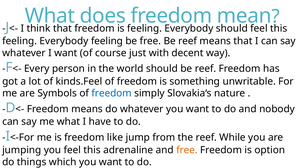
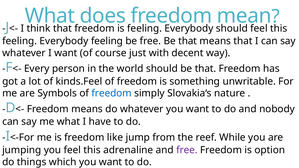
free Be reef: reef -> that
should be reef: reef -> that
free at (187, 150) colour: orange -> purple
